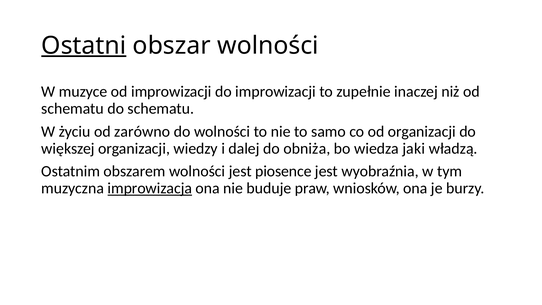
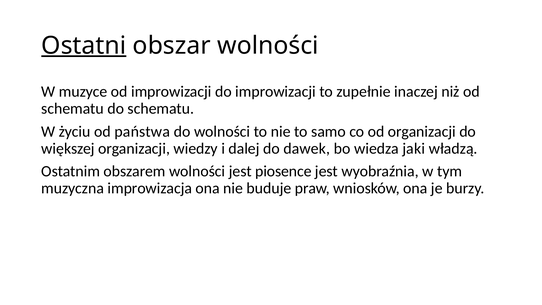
zarówno: zarówno -> państwa
obniża: obniża -> dawek
improwizacja underline: present -> none
